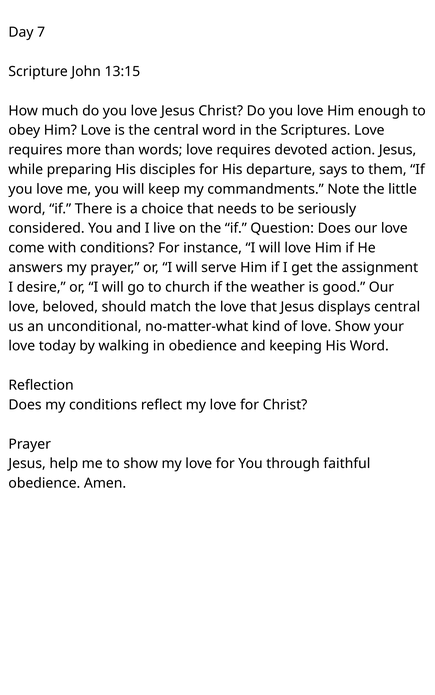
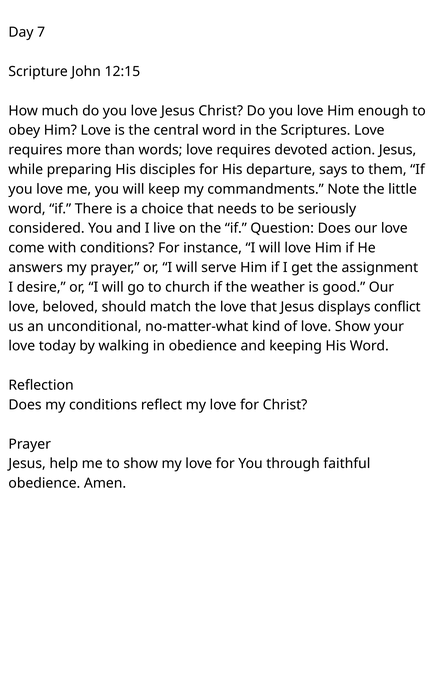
13:15: 13:15 -> 12:15
displays central: central -> conflict
